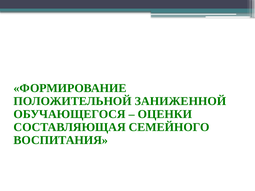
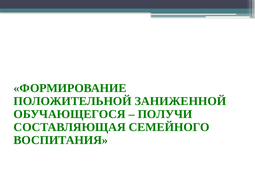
ОЦЕНКИ: ОЦЕНКИ -> ПОЛУЧИ
